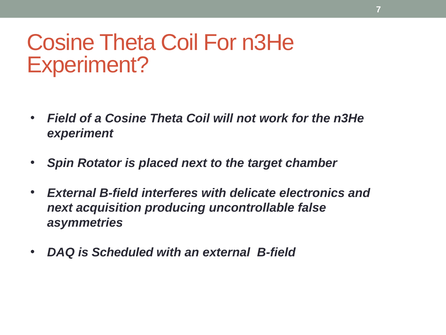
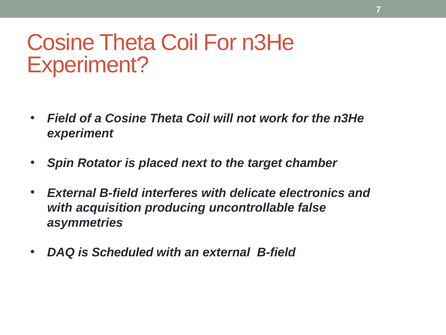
next at (60, 208): next -> with
